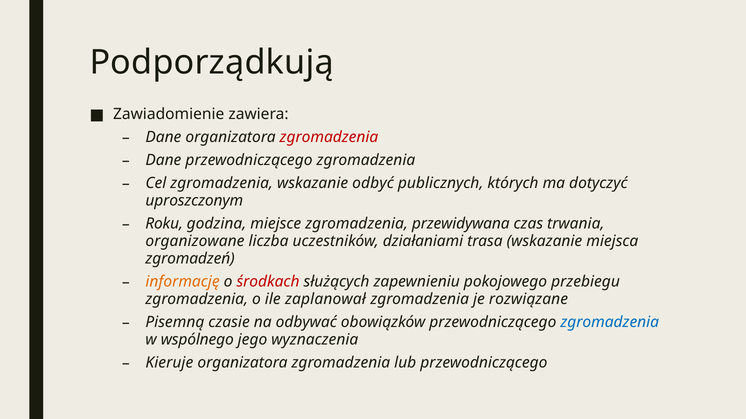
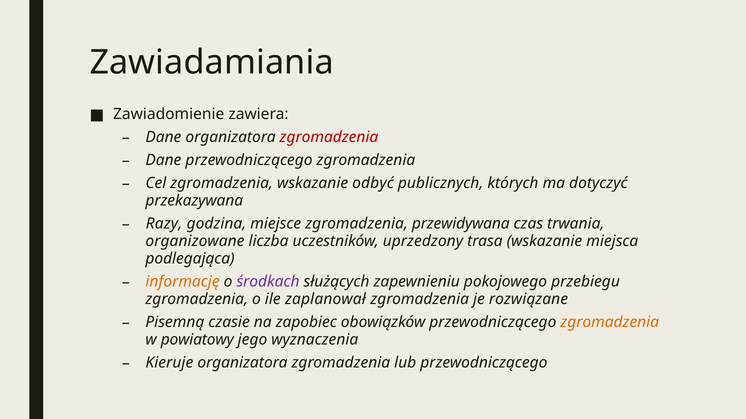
Podporządkują: Podporządkują -> Zawiadamiania
uproszczonym: uproszczonym -> przekazywana
Roku: Roku -> Razy
działaniami: działaniami -> uprzedzony
zgromadzeń: zgromadzeń -> podlegająca
środkach colour: red -> purple
odbywać: odbywać -> zapobiec
zgromadzenia at (610, 323) colour: blue -> orange
wspólnego: wspólnego -> powiatowy
